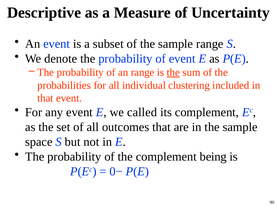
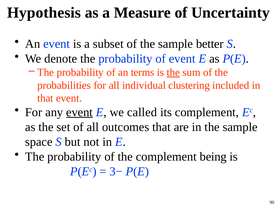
Descriptive: Descriptive -> Hypothesis
sample range: range -> better
an range: range -> terms
event at (79, 112) underline: none -> present
0−: 0− -> 3−
